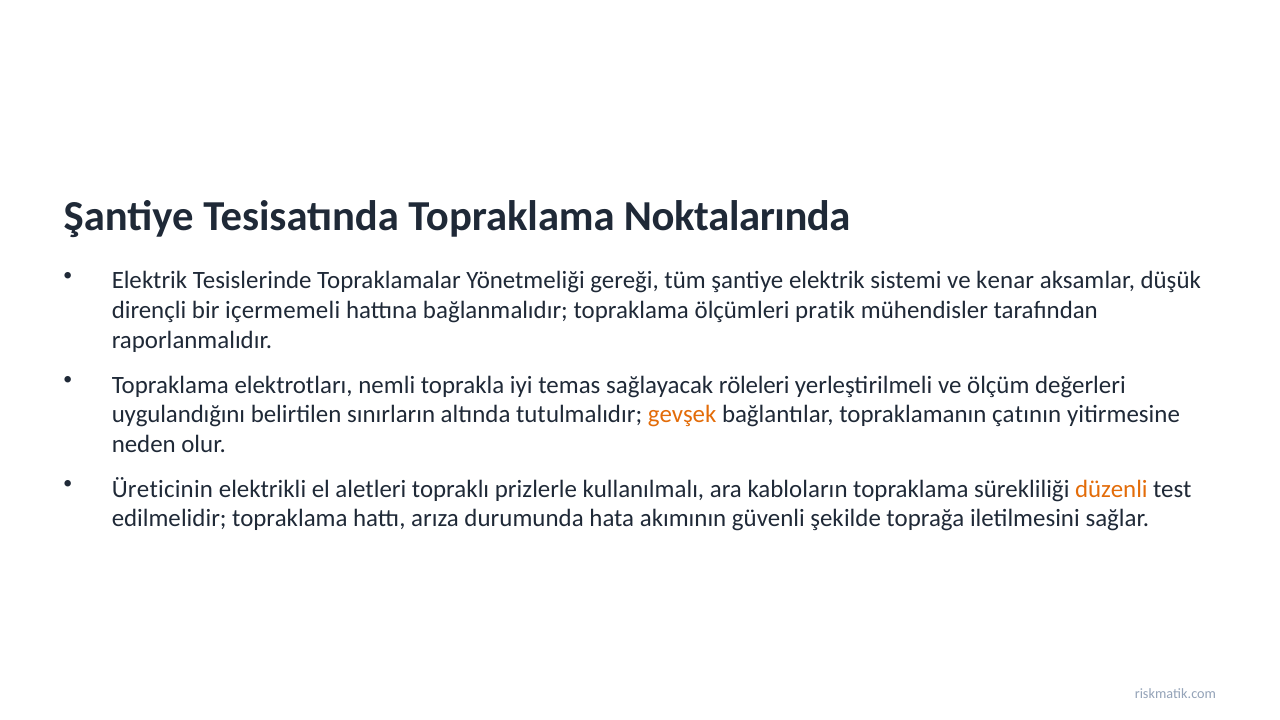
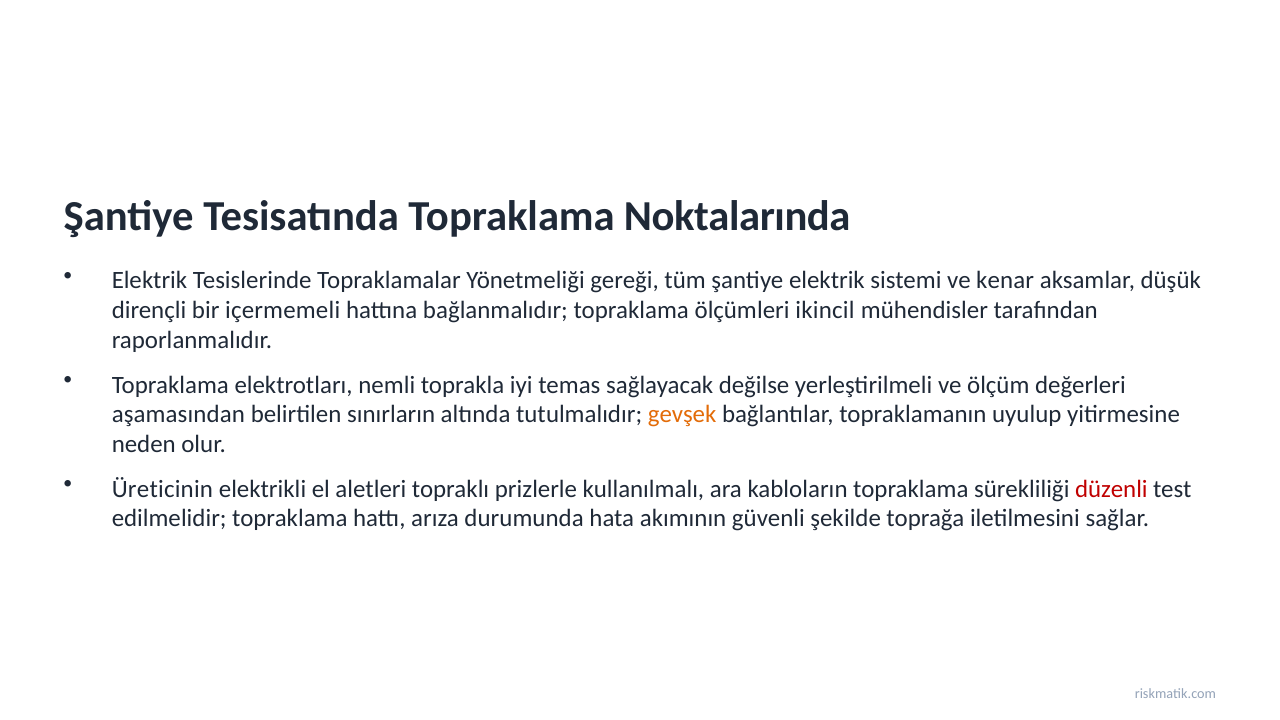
pratik: pratik -> ikincil
röleleri: röleleri -> değilse
uygulandığını: uygulandığını -> aşamasından
çatının: çatının -> uyulup
düzenli colour: orange -> red
